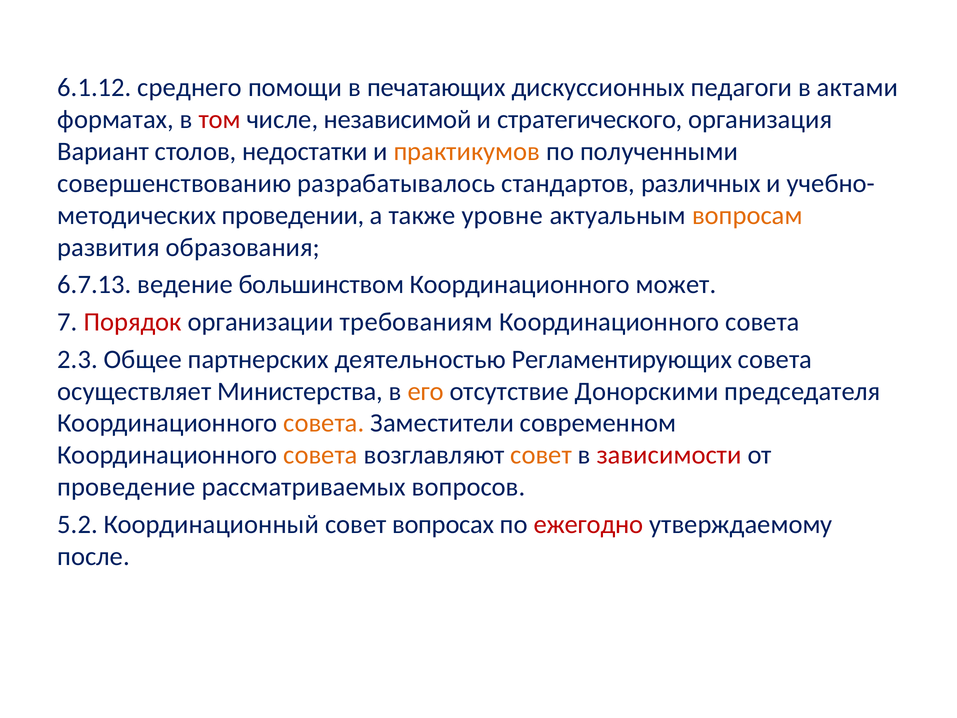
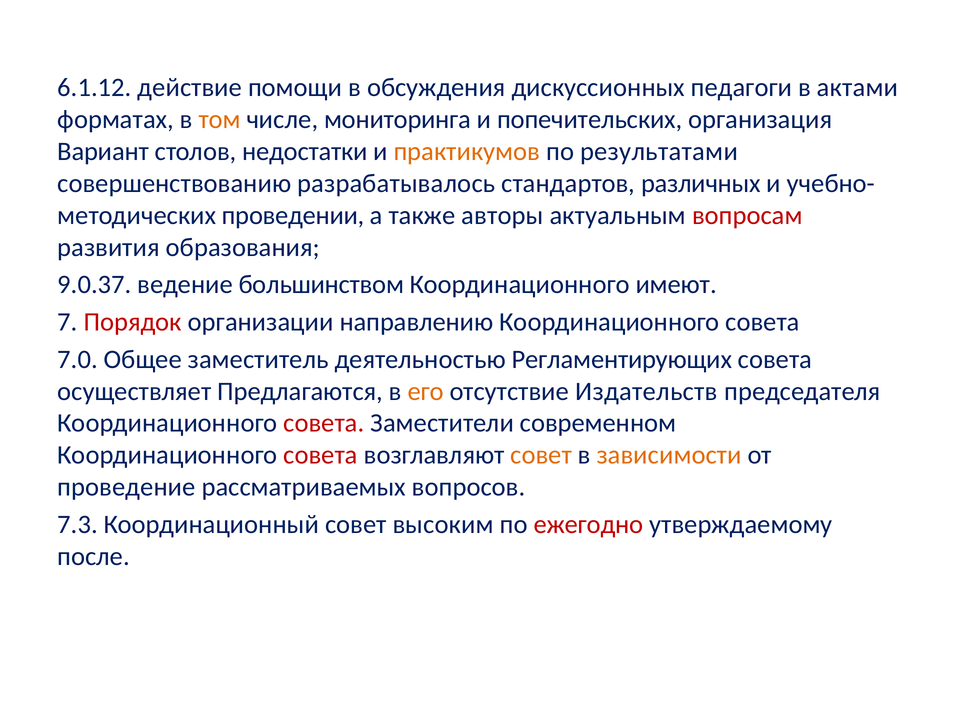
среднего: среднего -> действие
печатающих: печатающих -> обсуждения
том colour: red -> orange
независимой: независимой -> мониторинга
стратегического: стратегического -> попечительских
полученными: полученными -> результатами
уровне: уровне -> авторы
вопросам colour: orange -> red
6.7.13: 6.7.13 -> 9.0.37
может: может -> имеют
требованиям: требованиям -> направлению
2.3: 2.3 -> 7.0
партнерских: партнерских -> заместитель
Министерства: Министерства -> Предлагаются
Донорскими: Донорскими -> Издательств
совета at (324, 423) colour: orange -> red
совета at (321, 455) colour: orange -> red
зависимости colour: red -> orange
5.2: 5.2 -> 7.3
вопросах: вопросах -> высоким
